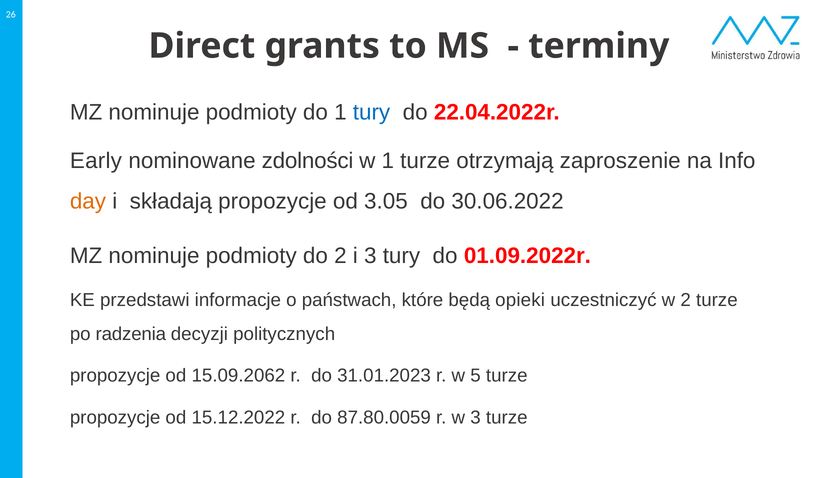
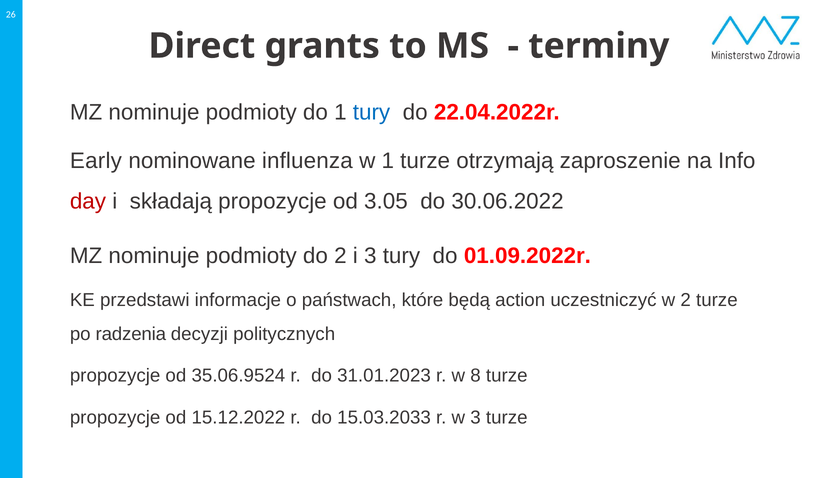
zdolności: zdolności -> influenza
day colour: orange -> red
opieki: opieki -> action
15.09.2062: 15.09.2062 -> 35.06.9524
5: 5 -> 8
87.80.0059: 87.80.0059 -> 15.03.2033
